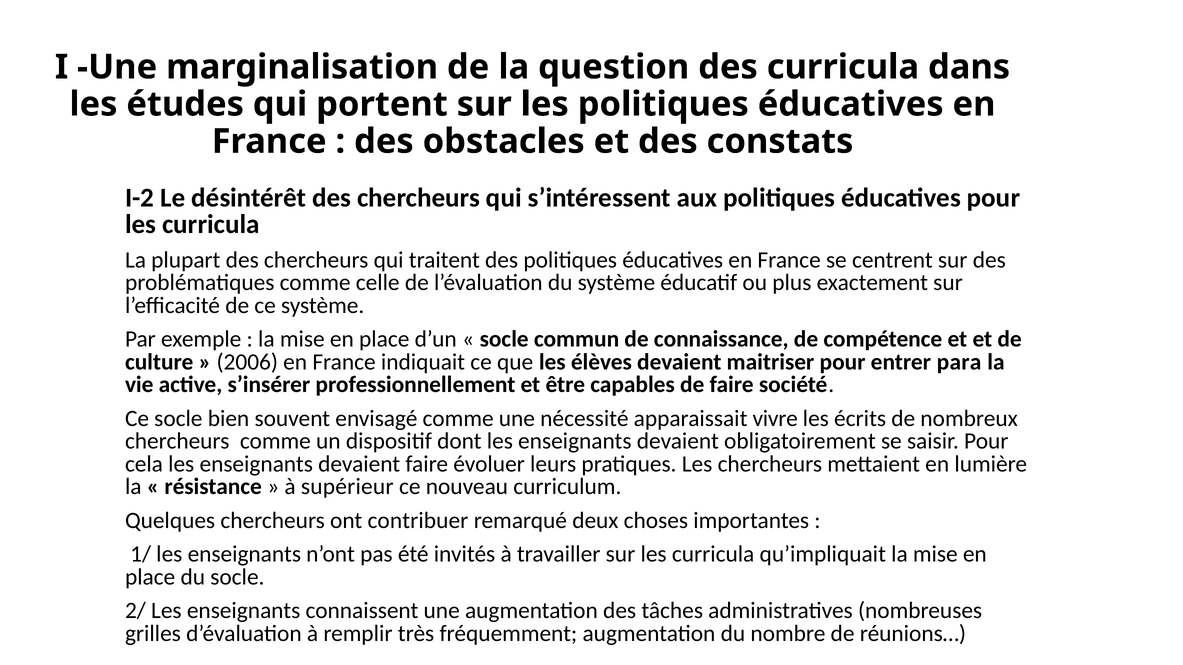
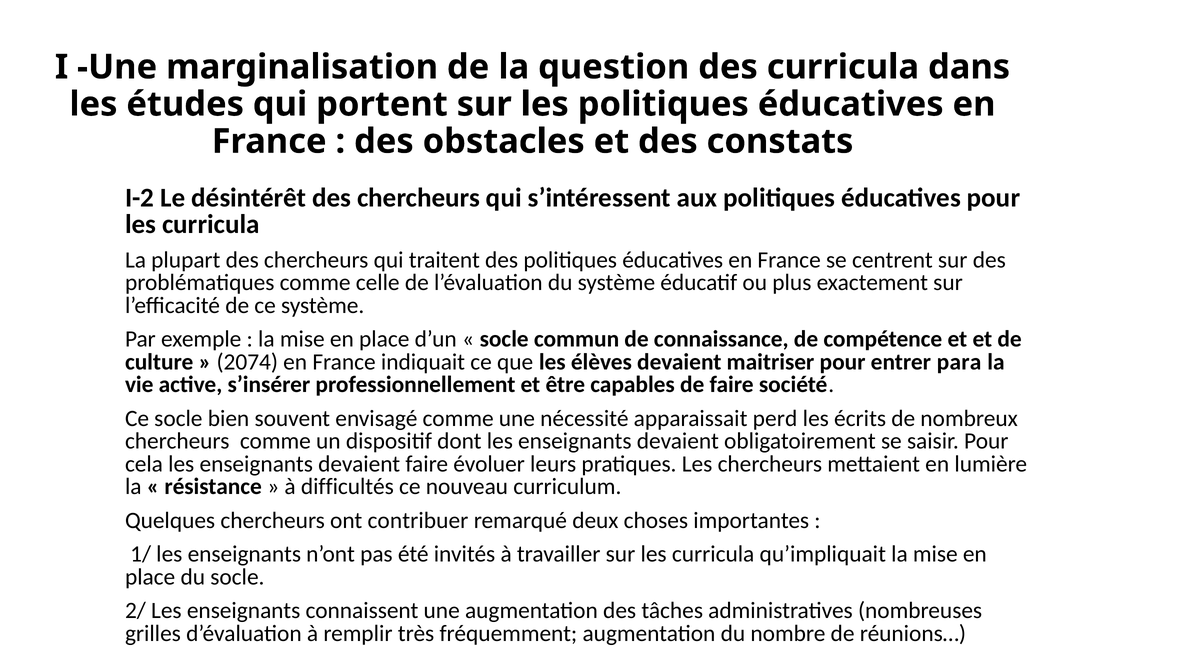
2006: 2006 -> 2074
vivre: vivre -> perd
supérieur: supérieur -> difficultés
